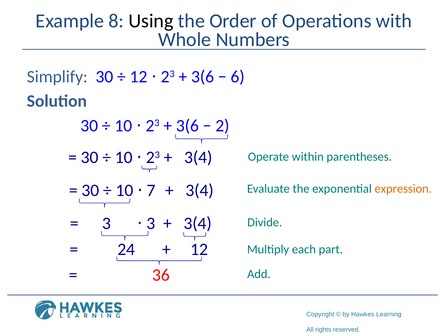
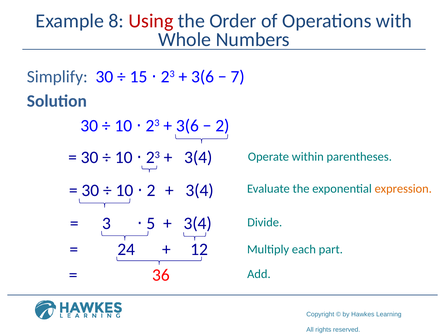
Using colour: black -> red
6: 6 -> 7
12 at (139, 77): 12 -> 15
7 at (151, 190): 7 -> 2
3 3: 3 -> 5
